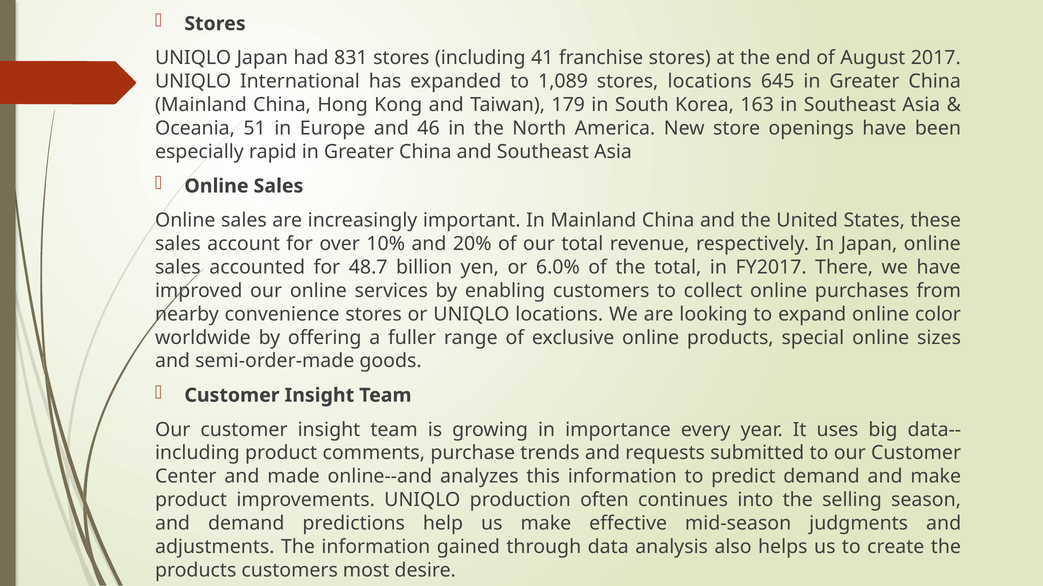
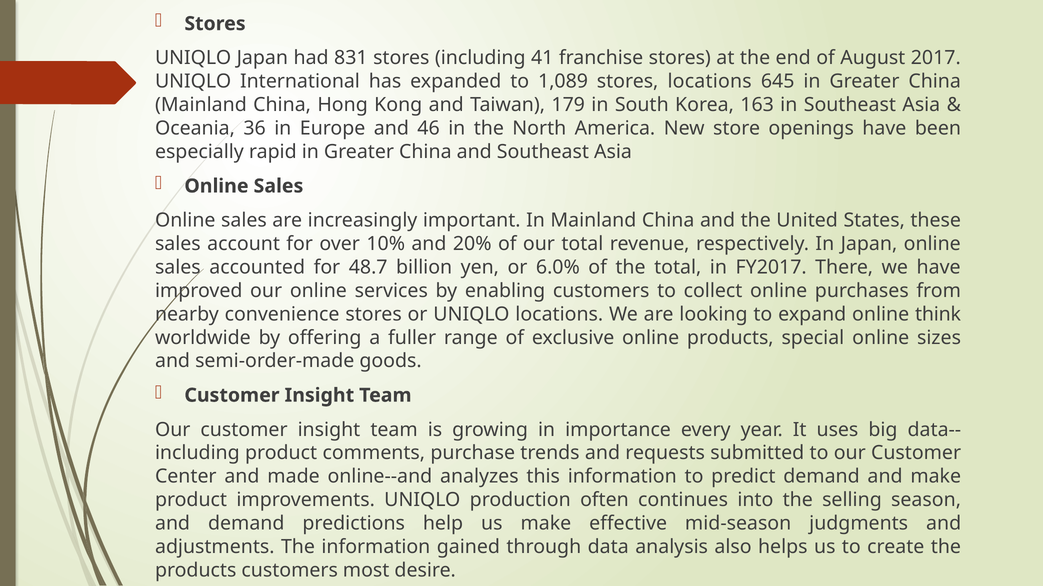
51: 51 -> 36
color: color -> think
